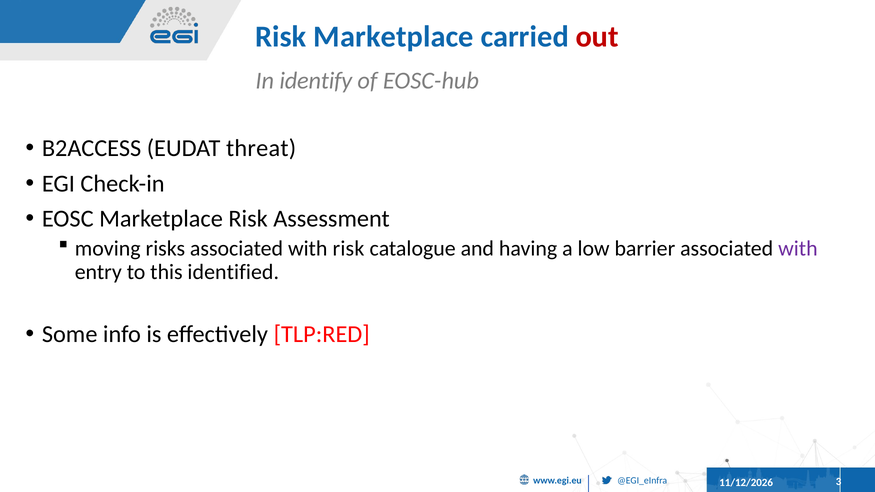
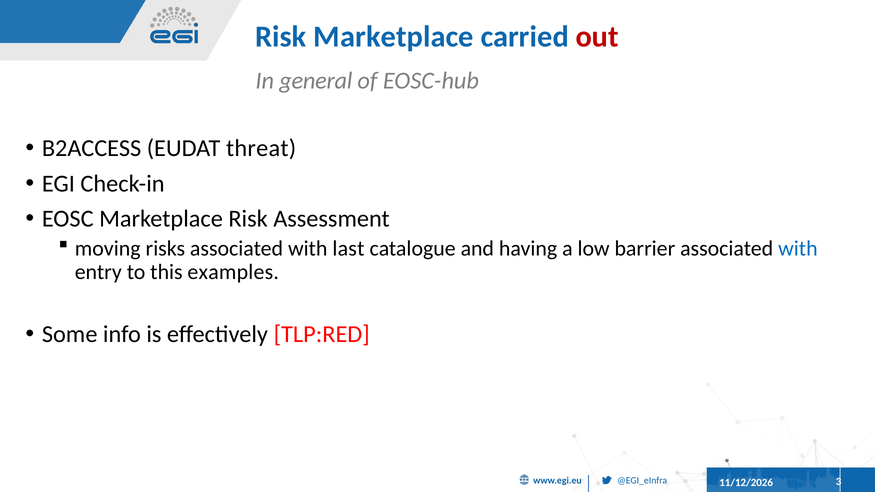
identify: identify -> general
with risk: risk -> last
with at (798, 249) colour: purple -> blue
identified: identified -> examples
